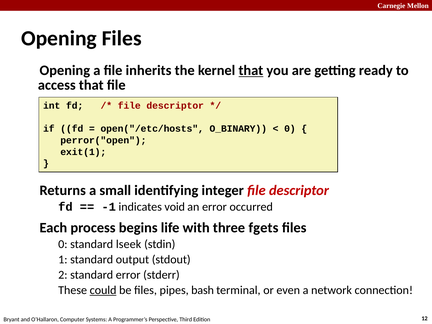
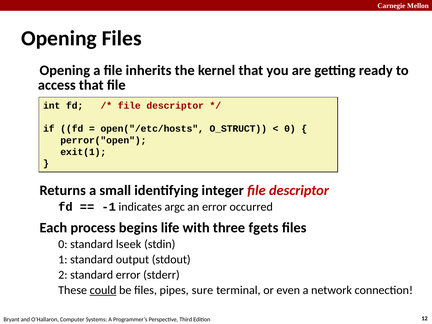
that at (251, 70) underline: present -> none
O_BINARY: O_BINARY -> O_STRUCT
void: void -> argc
bash: bash -> sure
